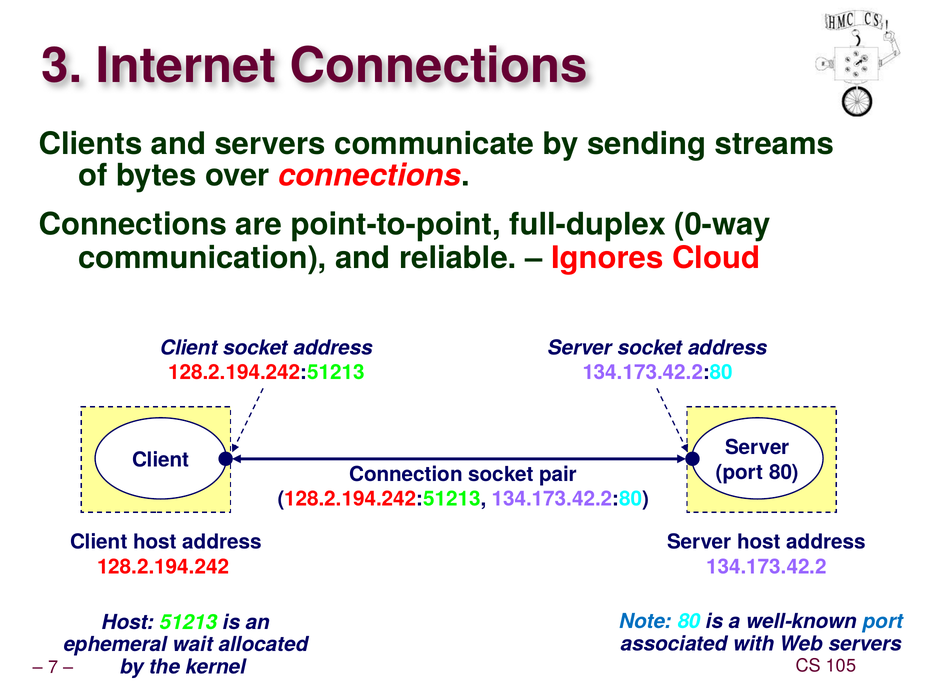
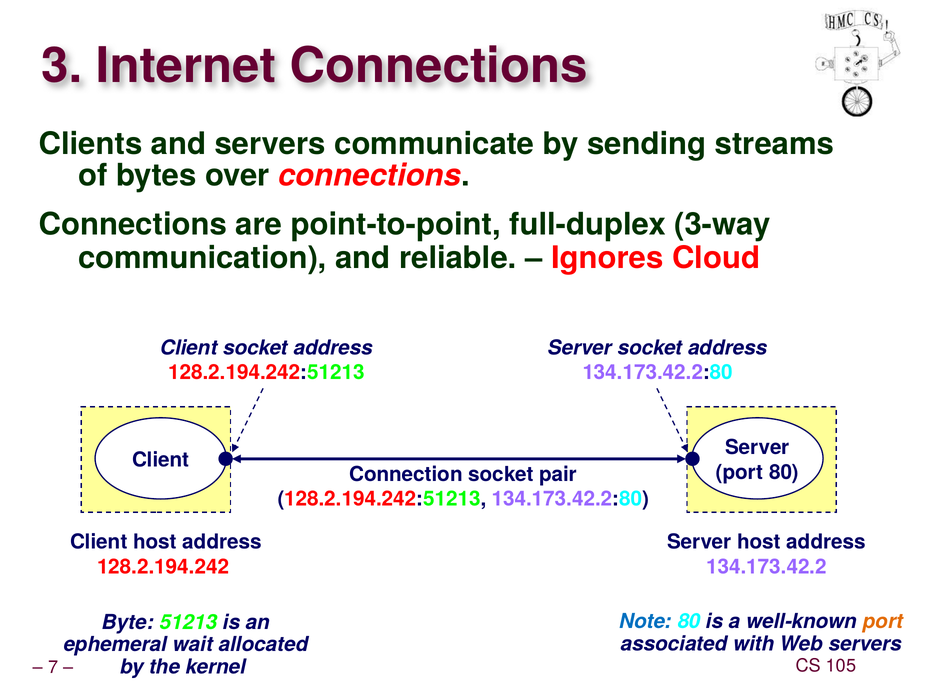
0-way: 0-way -> 3-way
port at (883, 621) colour: blue -> orange
Host at (128, 622): Host -> Byte
